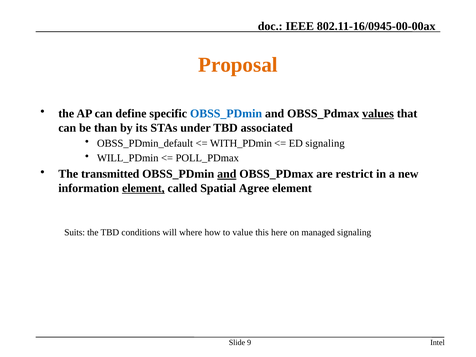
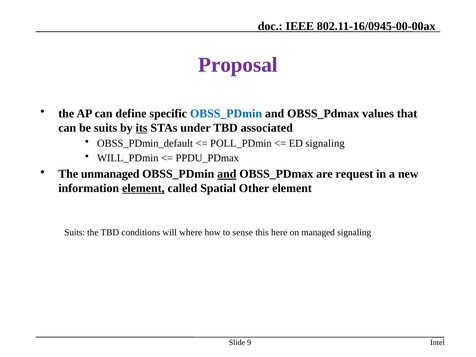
Proposal colour: orange -> purple
values underline: present -> none
be than: than -> suits
its underline: none -> present
WITH_PDmin: WITH_PDmin -> POLL_PDmin
POLL_PDmax: POLL_PDmax -> PPDU_PDmax
transmitted: transmitted -> unmanaged
restrict: restrict -> request
Agree: Agree -> Other
value: value -> sense
